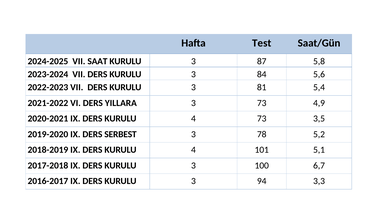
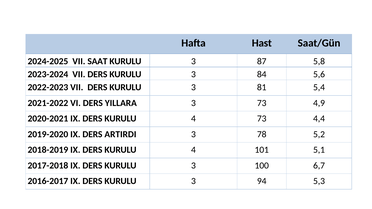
Test: Test -> Hast
3,5: 3,5 -> 4,4
SERBEST: SERBEST -> ARTIRDI
3,3: 3,3 -> 5,3
